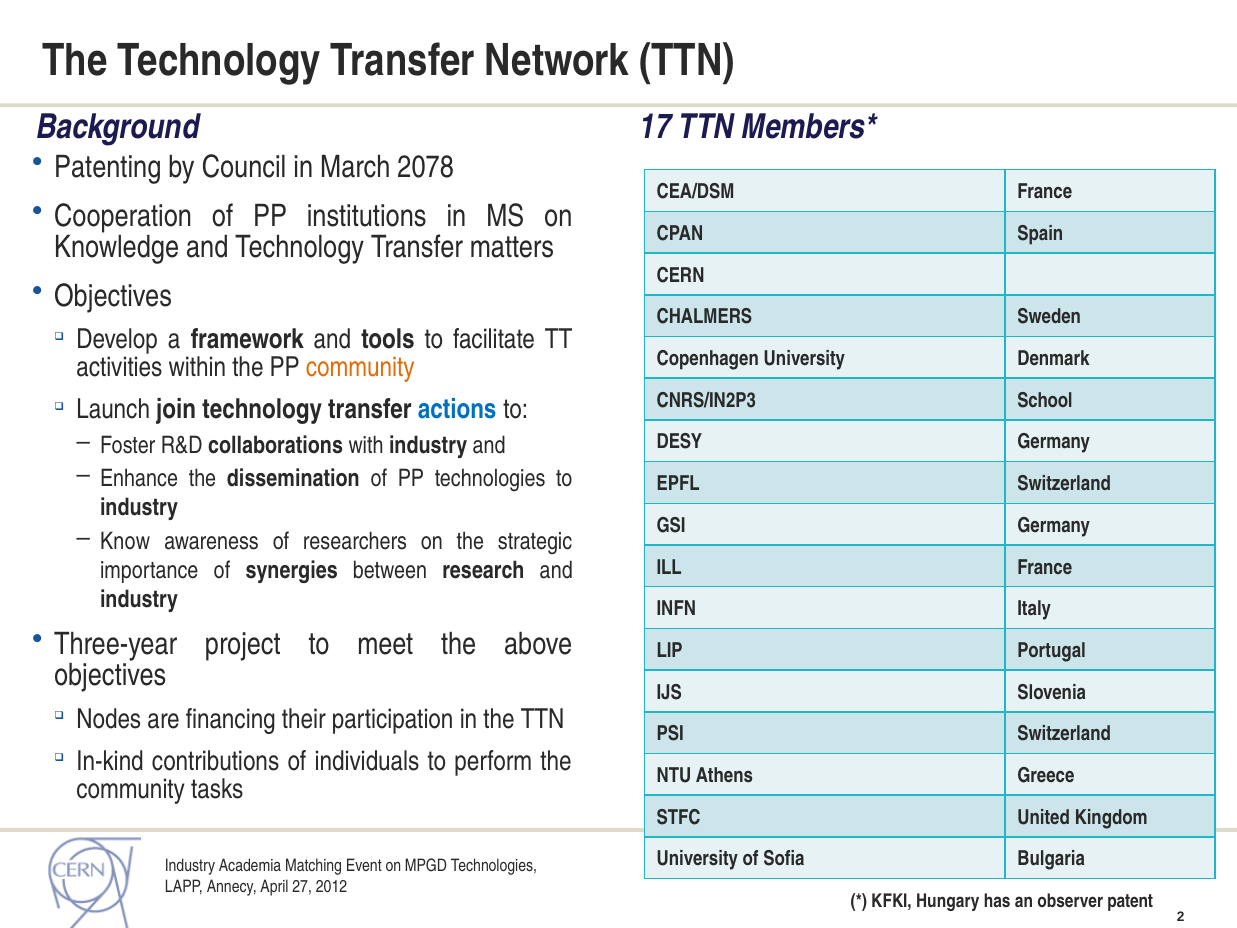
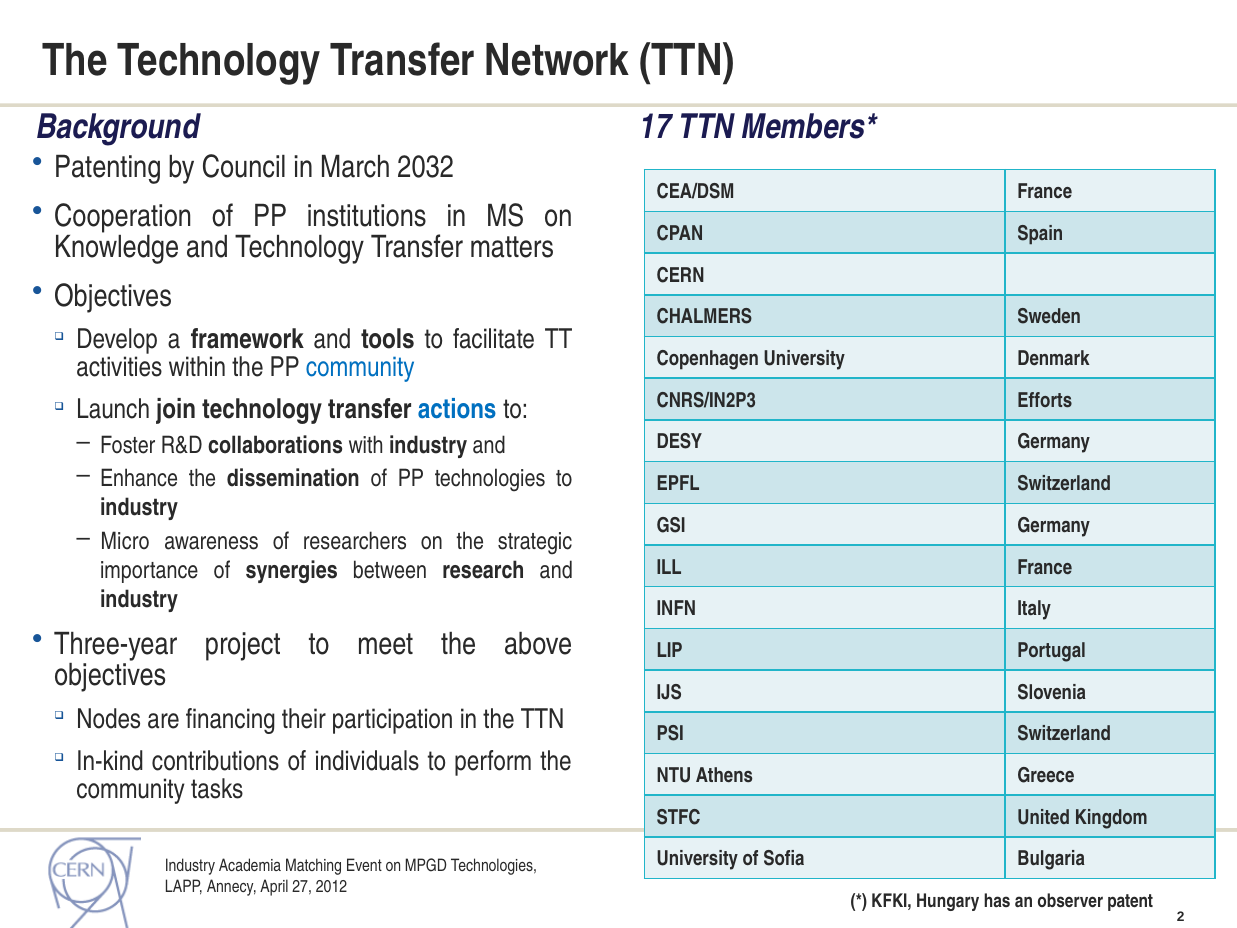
2078: 2078 -> 2032
community at (360, 368) colour: orange -> blue
School: School -> Efforts
Know: Know -> Micro
